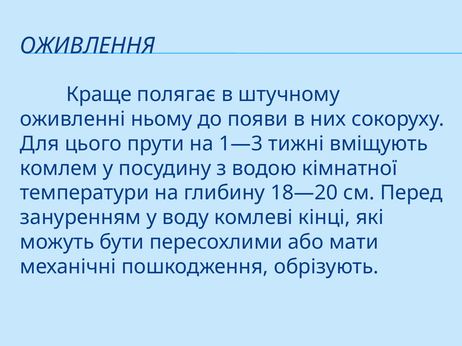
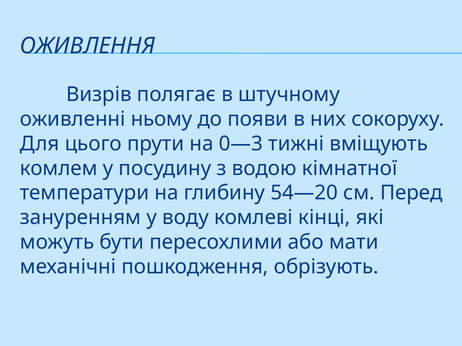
Краще: Краще -> Визрів
1—3: 1—3 -> 0—3
18—20: 18—20 -> 54—20
